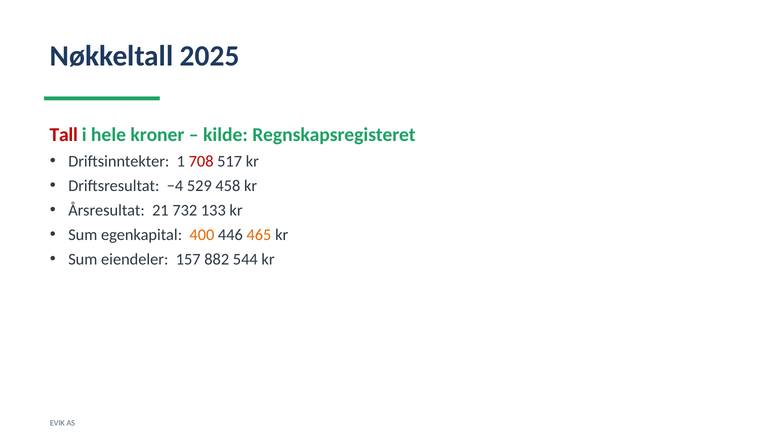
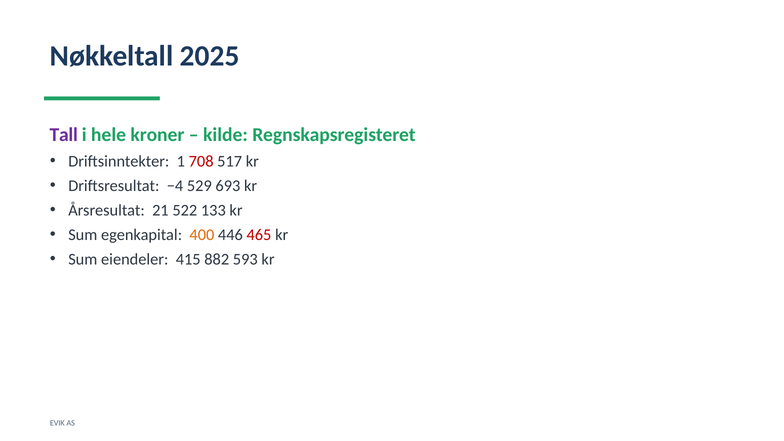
Tall colour: red -> purple
458: 458 -> 693
732: 732 -> 522
465 colour: orange -> red
157: 157 -> 415
544: 544 -> 593
